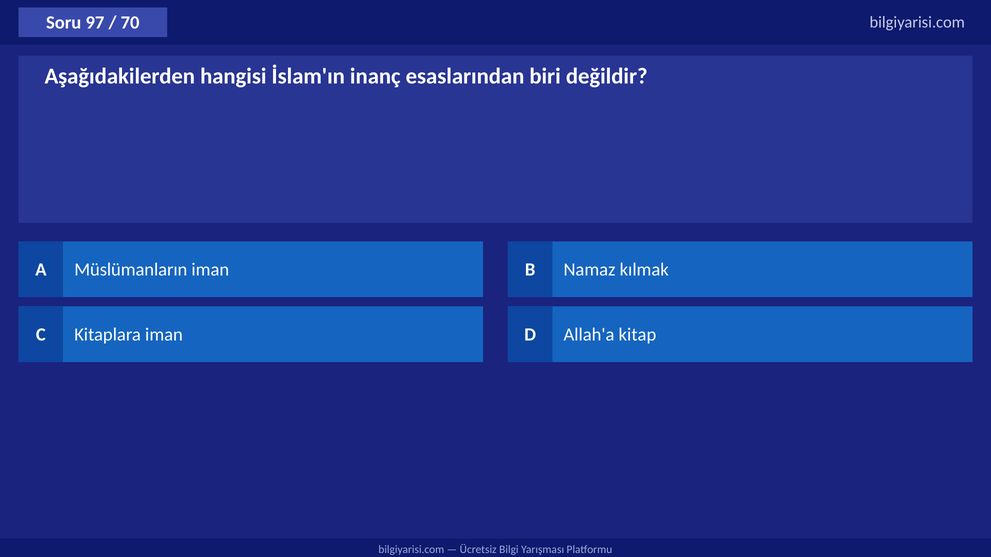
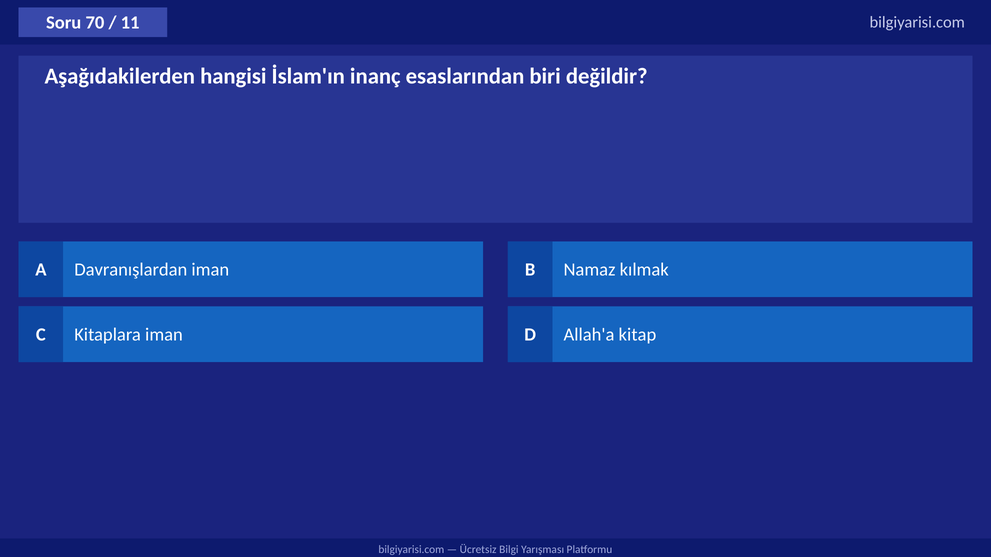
97: 97 -> 70
70: 70 -> 11
Müslümanların: Müslümanların -> Davranışlardan
